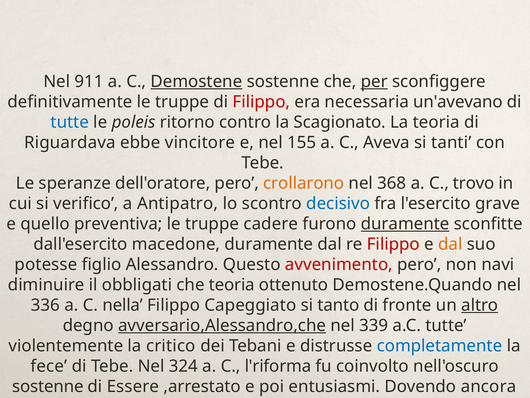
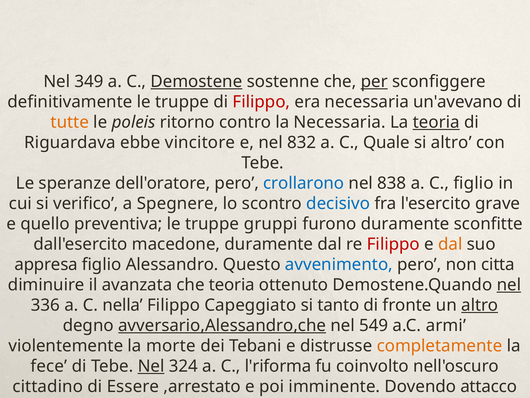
911: 911 -> 349
tutte at (70, 122) colour: blue -> orange
la Scagionato: Scagionato -> Necessaria
teoria at (436, 122) underline: none -> present
155: 155 -> 832
C Aveva: Aveva -> Quale
si tanti: tanti -> altro
crollarono colour: orange -> blue
368: 368 -> 838
C trovo: trovo -> figlio
a Antipatro: Antipatro -> Spegnere
truppe cadere: cadere -> gruppi
duramente at (405, 224) underline: present -> none
potesse at (46, 264): potesse -> appresa
avvenimento colour: red -> blue
navi: navi -> citta
obbligati: obbligati -> avanzata
nel at (509, 284) underline: none -> present
339: 339 -> 549
a.C tutte: tutte -> armi
la critico: critico -> morte
completamente colour: blue -> orange
Nel at (151, 366) underline: none -> present
sostenne at (48, 386): sostenne -> cittadino
entusiasmi: entusiasmi -> imminente
ancora: ancora -> attacco
